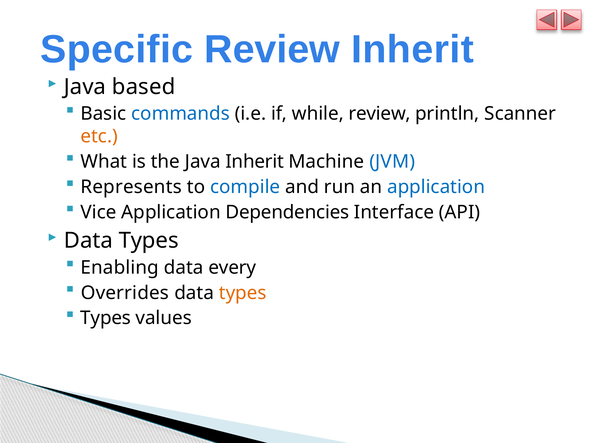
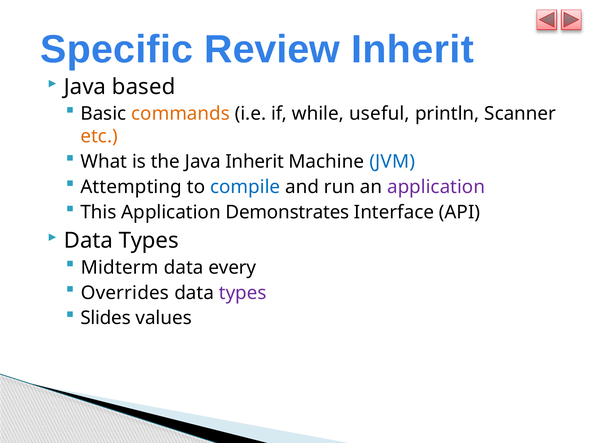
commands colour: blue -> orange
while review: review -> useful
Represents: Represents -> Attempting
application at (436, 187) colour: blue -> purple
Vice: Vice -> This
Dependencies: Dependencies -> Demonstrates
Enabling: Enabling -> Midterm
types at (243, 293) colour: orange -> purple
Types at (106, 318): Types -> Slides
